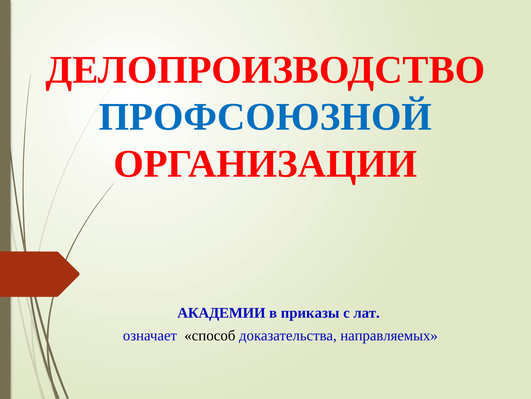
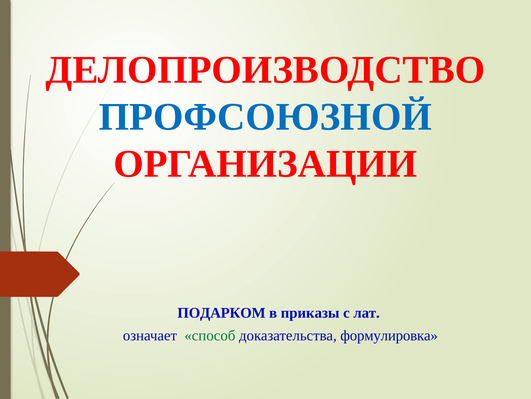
АКАДЕМИИ: АКАДЕМИИ -> ПОДАРКОМ
способ colour: black -> green
направляемых: направляемых -> формулировка
